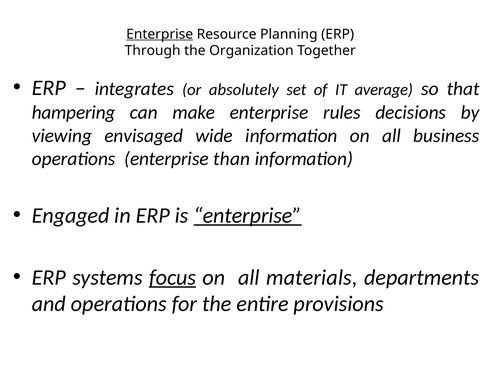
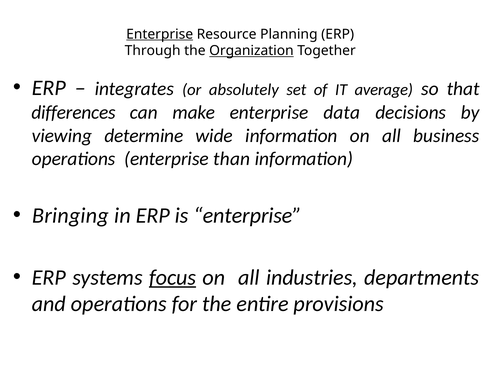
Organization underline: none -> present
hampering: hampering -> differences
rules: rules -> data
envisaged: envisaged -> determine
Engaged: Engaged -> Bringing
enterprise at (248, 215) underline: present -> none
materials: materials -> industries
